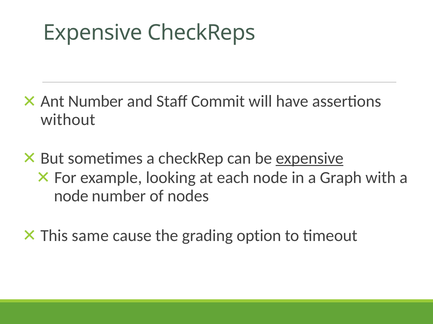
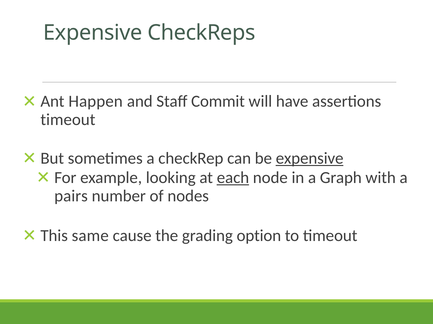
Number at (96, 102): Number -> Happen
without at (68, 120): without -> timeout
each underline: none -> present
node at (71, 196): node -> pairs
